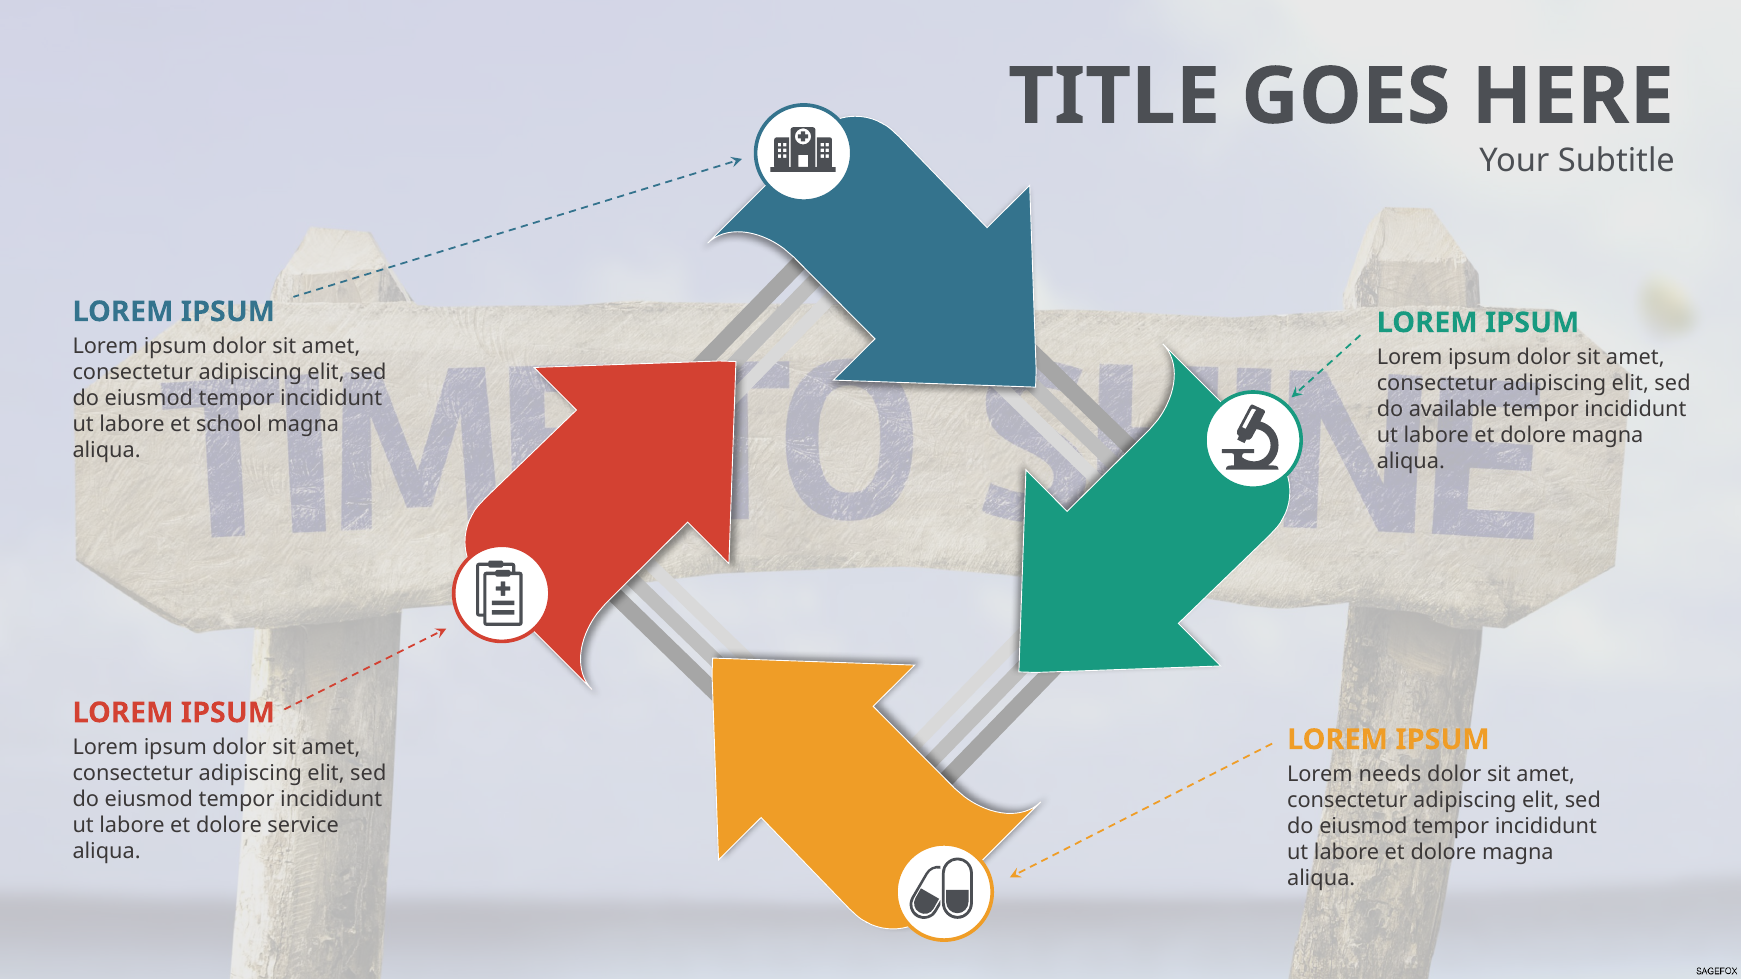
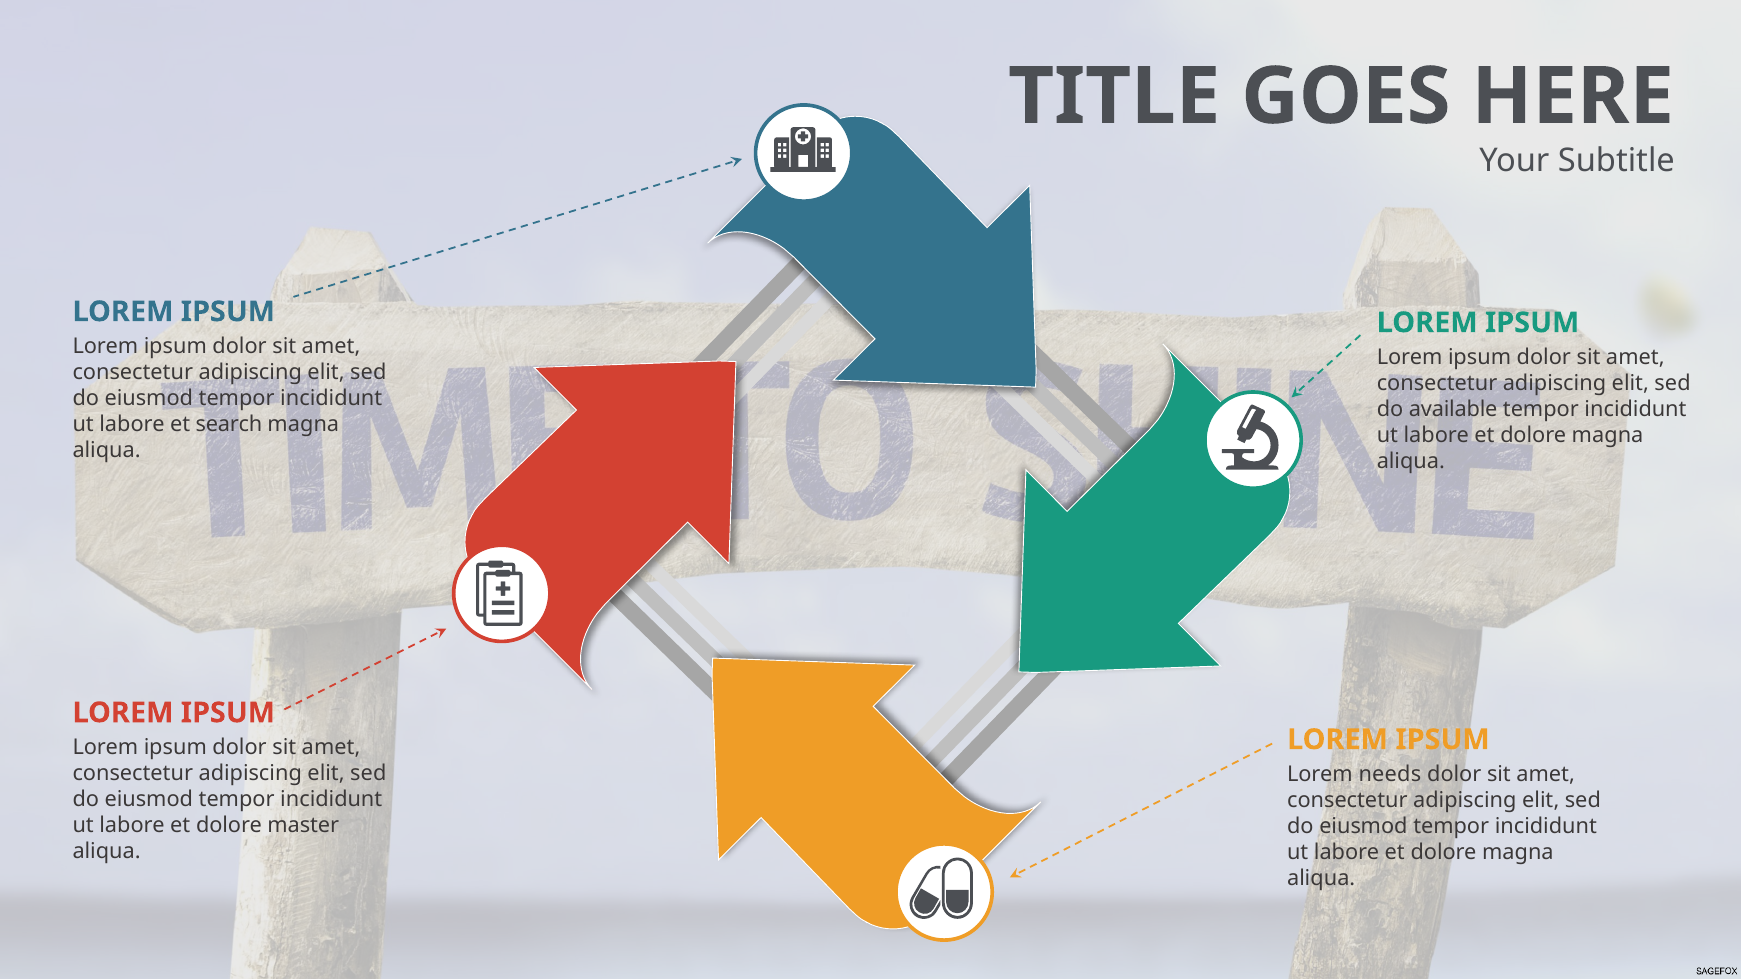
school: school -> search
service: service -> master
